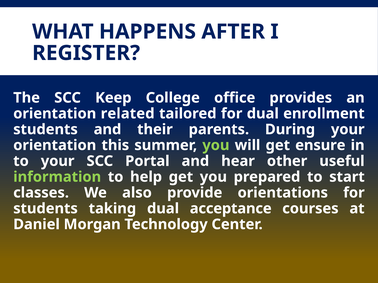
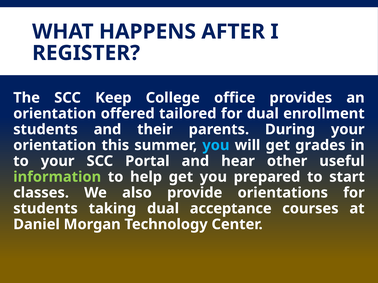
related: related -> offered
you at (216, 145) colour: light green -> light blue
ensure: ensure -> grades
